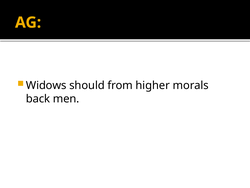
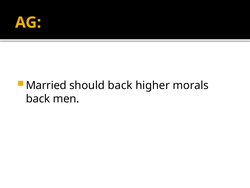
Widows: Widows -> Married
should from: from -> back
